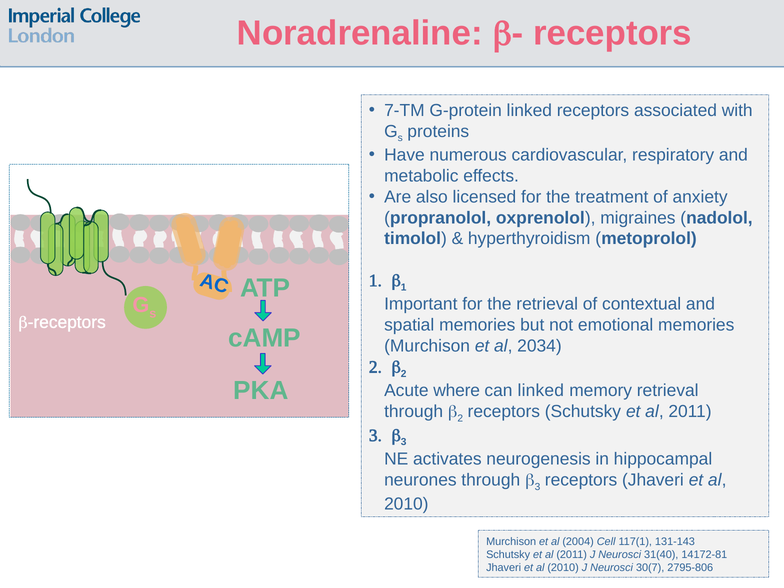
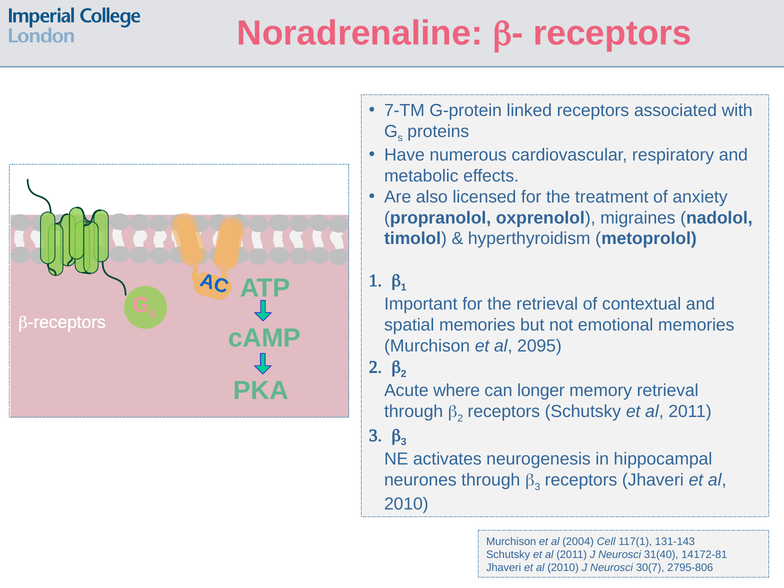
2034: 2034 -> 2095
can linked: linked -> longer
